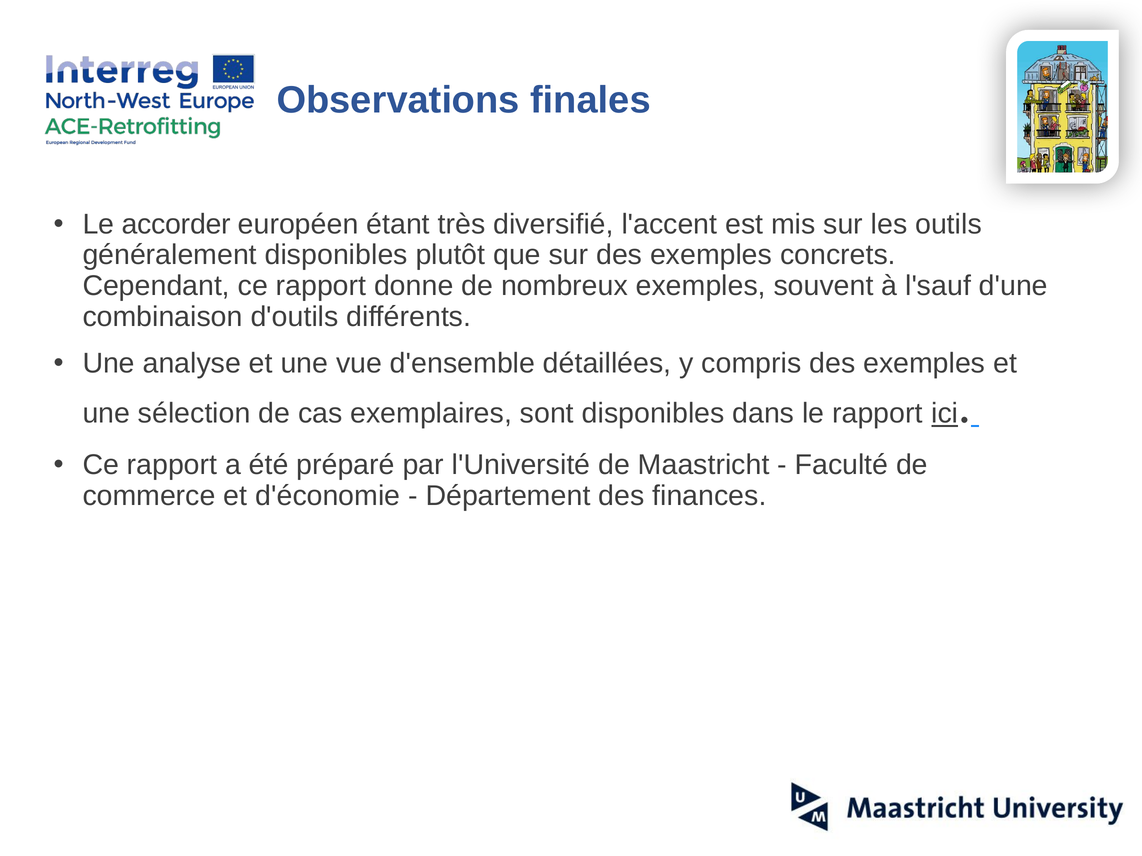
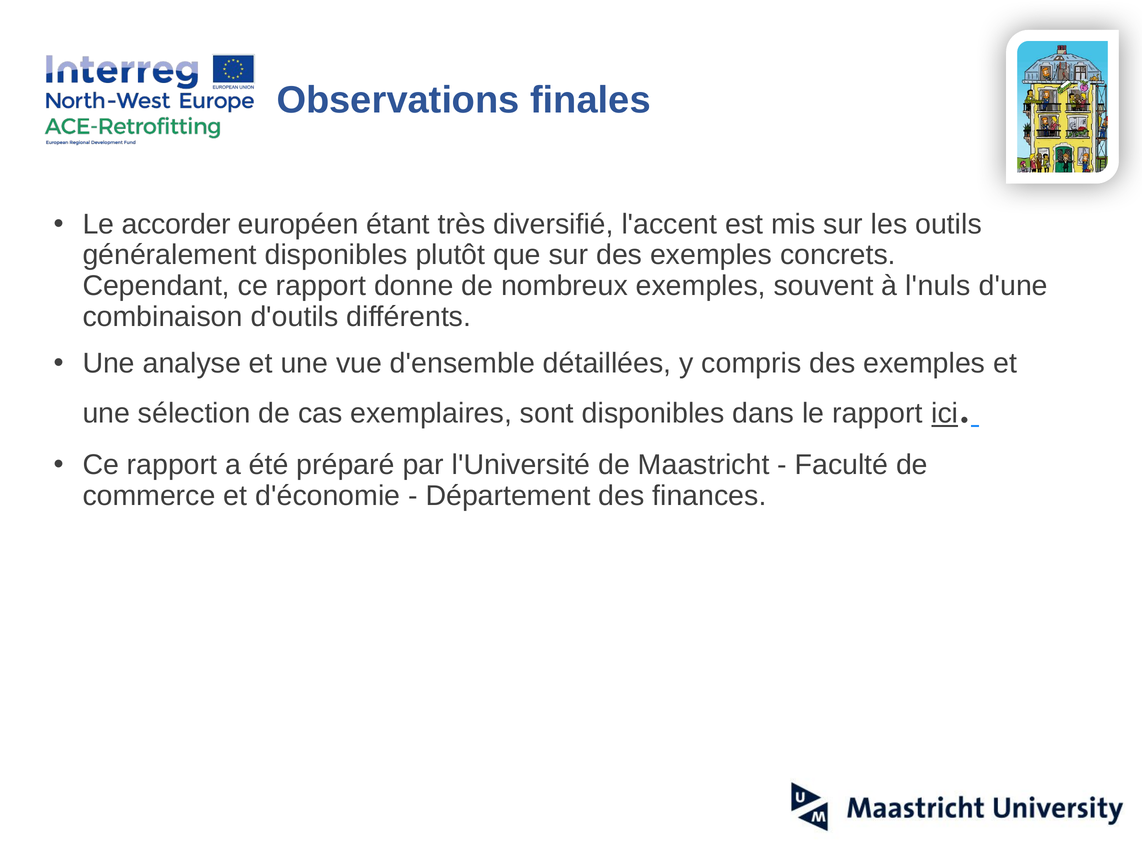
l'sauf: l'sauf -> l'nuls
